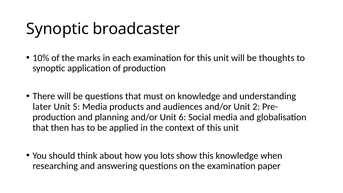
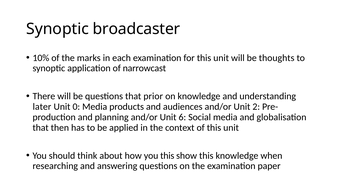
of production: production -> narrowcast
must: must -> prior
5: 5 -> 0
you lots: lots -> this
